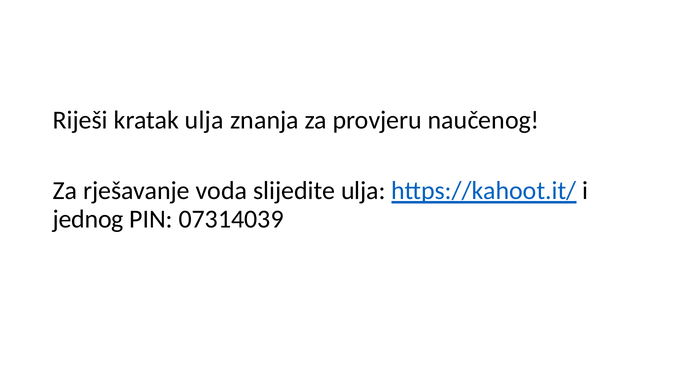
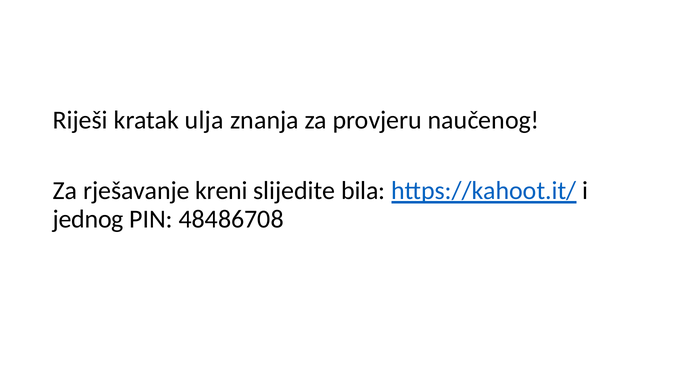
voda: voda -> kreni
slijedite ulja: ulja -> bila
07314039: 07314039 -> 48486708
